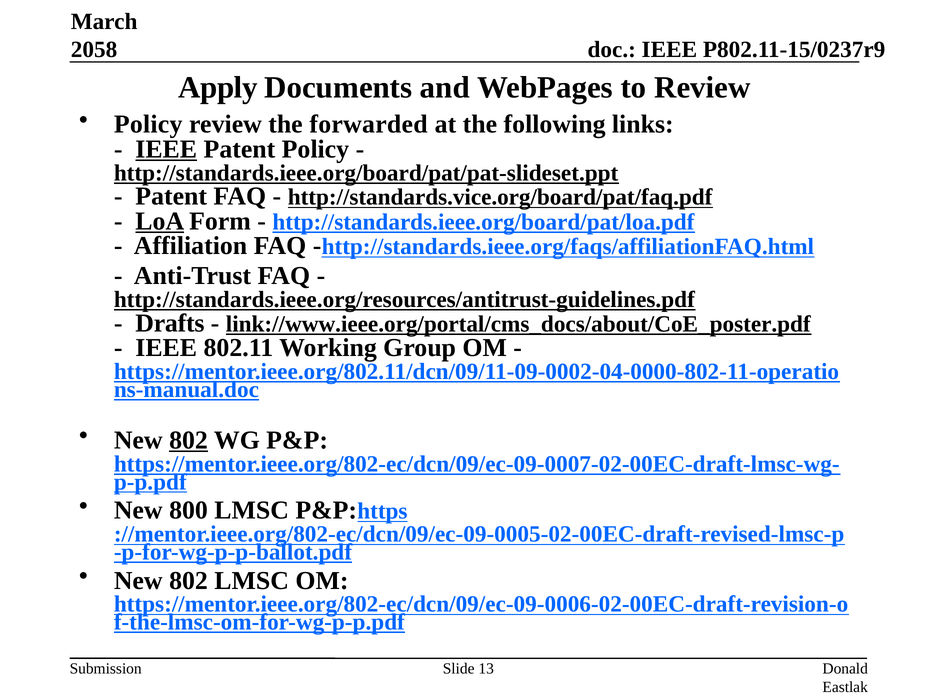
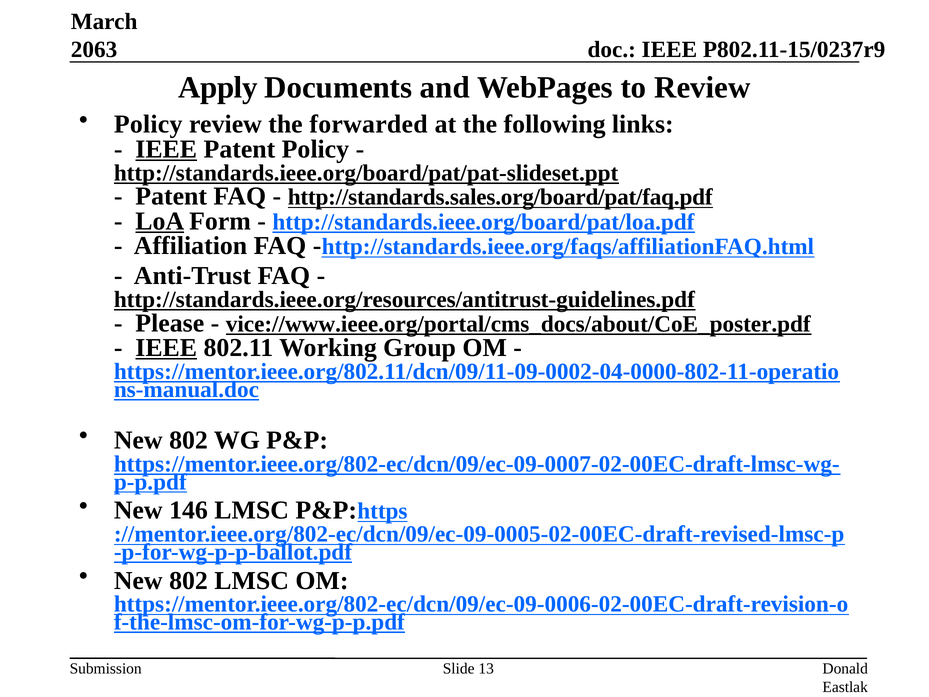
2058: 2058 -> 2063
http://standards.vice.org/board/pat/faq.pdf: http://standards.vice.org/board/pat/faq.pdf -> http://standards.sales.org/board/pat/faq.pdf
Drafts: Drafts -> Please
link://www.ieee.org/portal/cms_docs/about/CoE_poster.pdf: link://www.ieee.org/portal/cms_docs/about/CoE_poster.pdf -> vice://www.ieee.org/portal/cms_docs/about/CoE_poster.pdf
IEEE at (166, 348) underline: none -> present
802 at (189, 440) underline: present -> none
800: 800 -> 146
